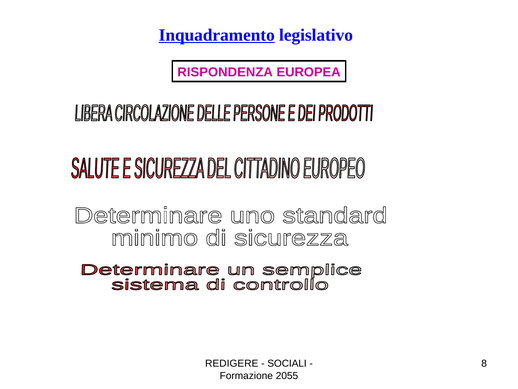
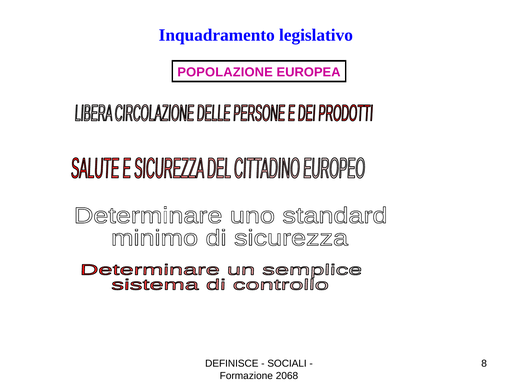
Inquadramento underline: present -> none
RISPONDENZA: RISPONDENZA -> POPOLAZIONE
REDIGERE: REDIGERE -> DEFINISCE
2055: 2055 -> 2068
